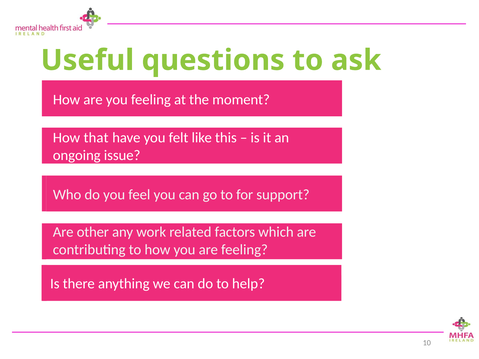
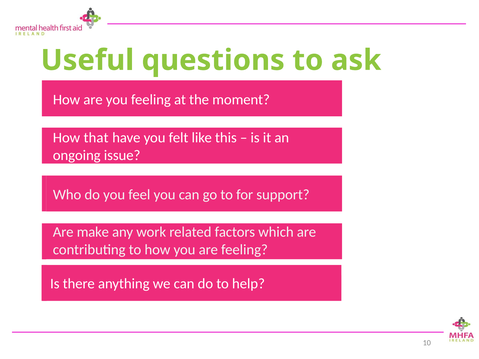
other: other -> make
